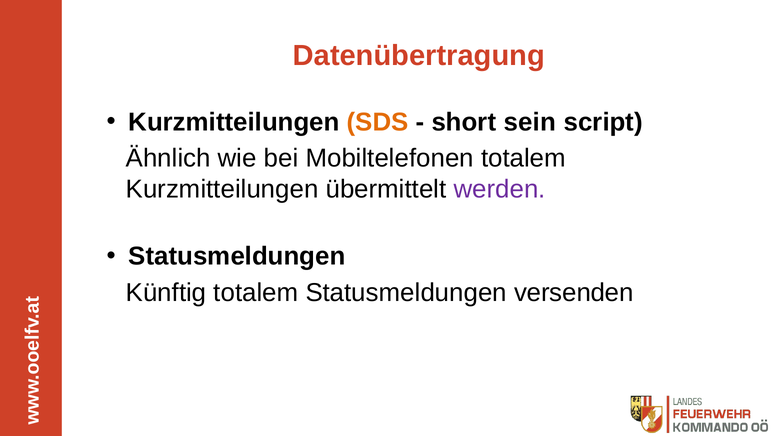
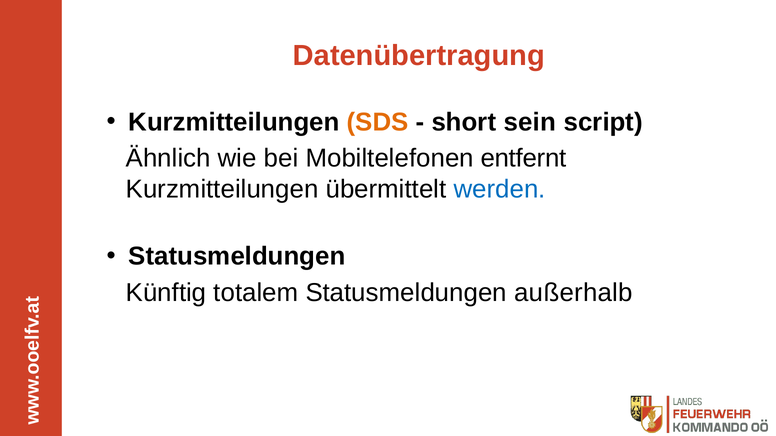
Mobiltelefonen totalem: totalem -> entfernt
werden colour: purple -> blue
versenden: versenden -> außerhalb
